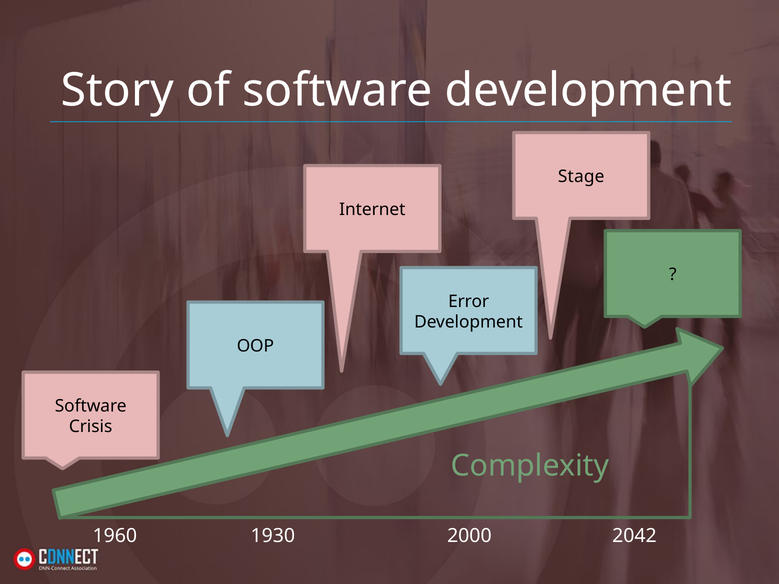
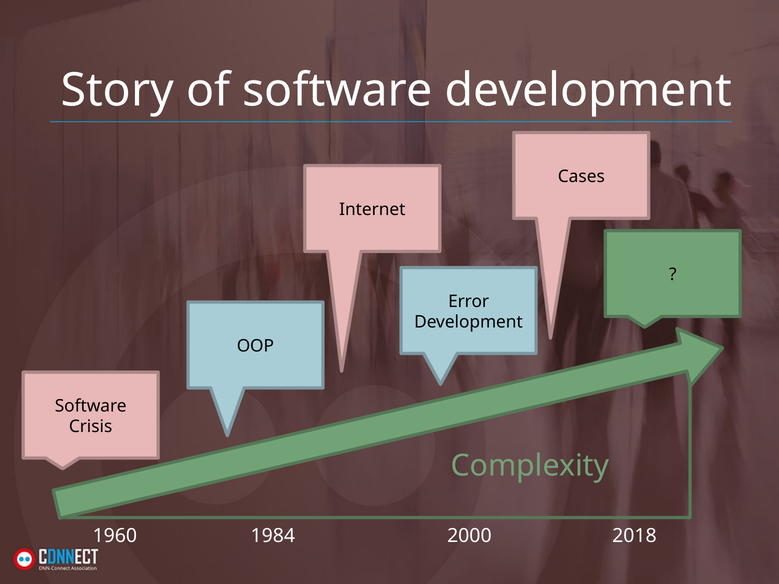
Stage: Stage -> Cases
1930: 1930 -> 1984
2042: 2042 -> 2018
